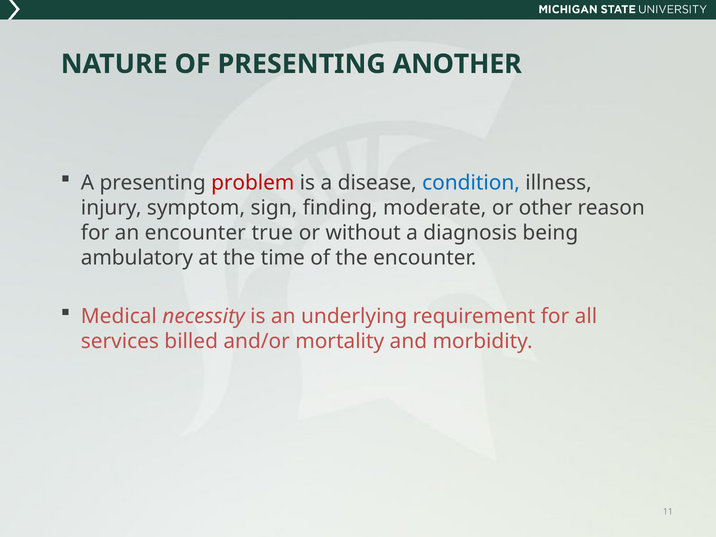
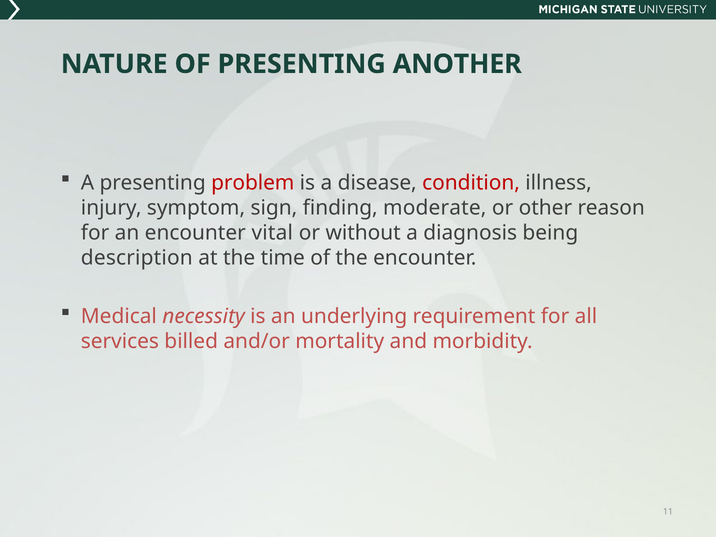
condition colour: blue -> red
true: true -> vital
ambulatory: ambulatory -> description
